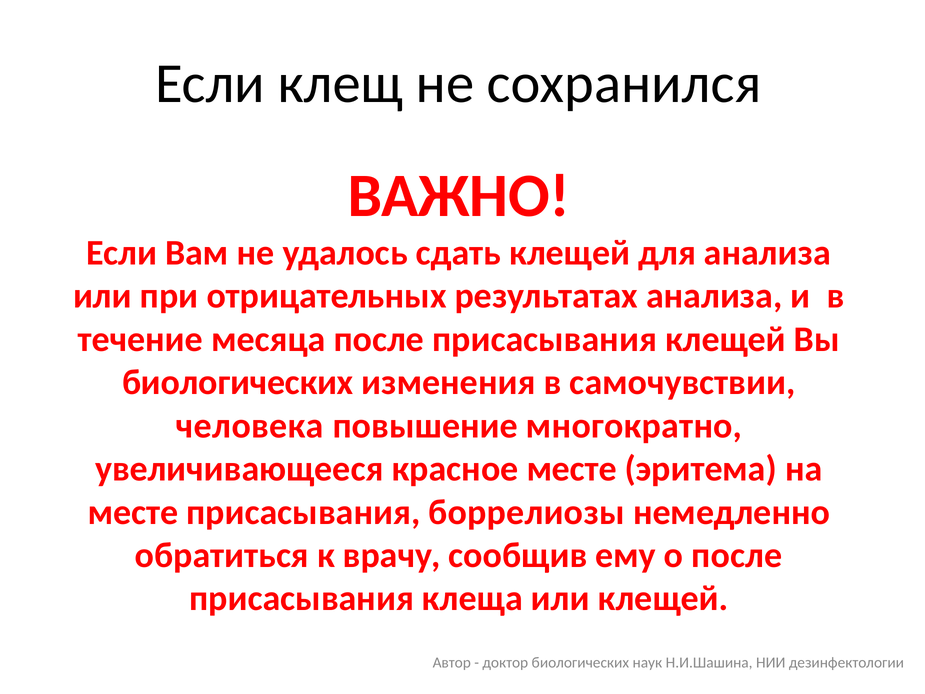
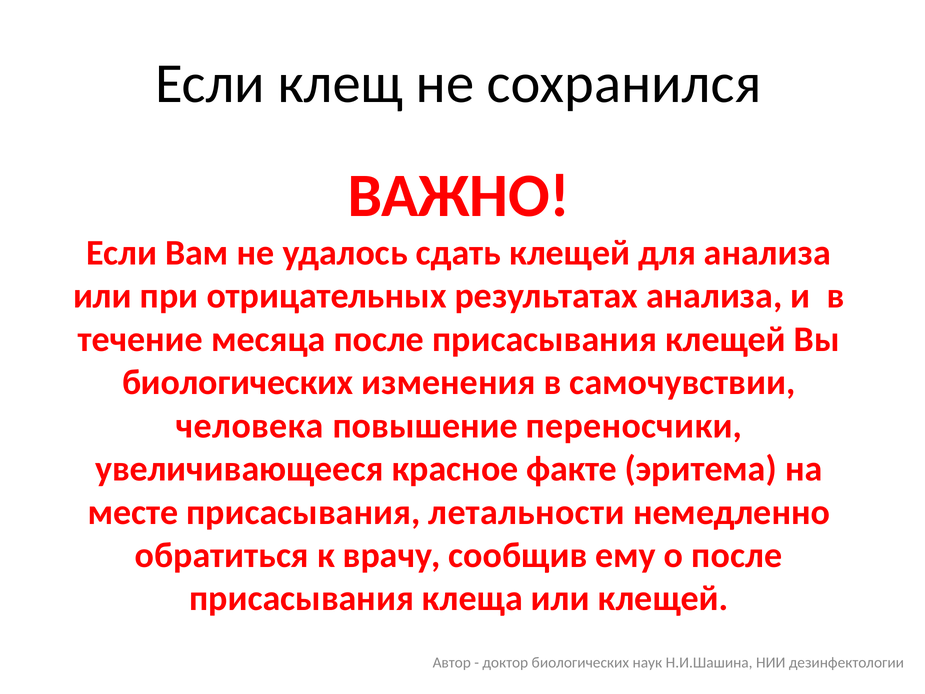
многократно: многократно -> переносчики
красное месте: месте -> факте
боррелиозы: боррелиозы -> летальности
